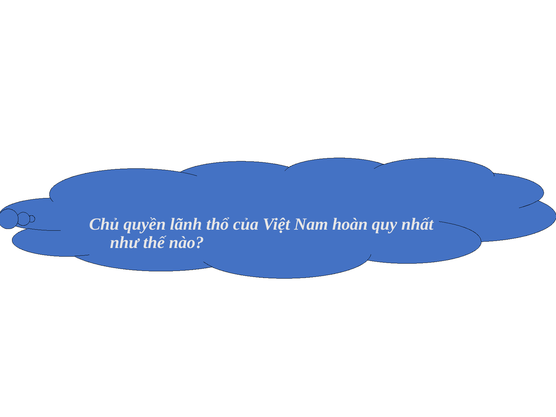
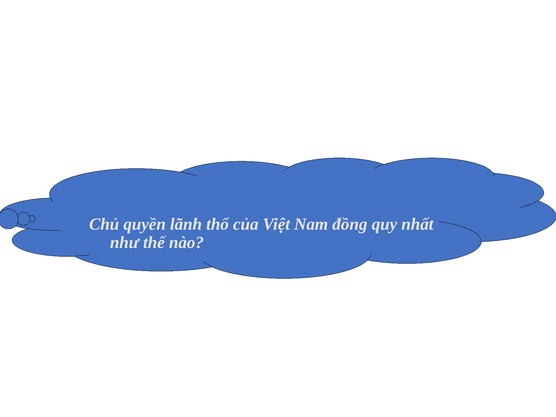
hoàn: hoàn -> đồng
